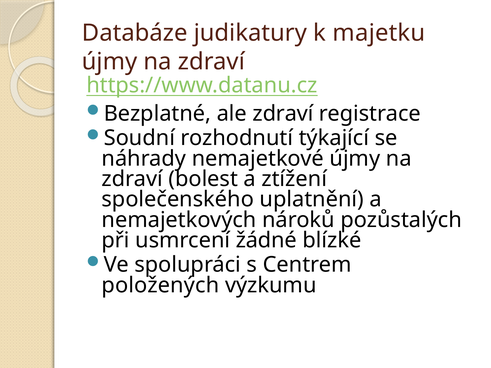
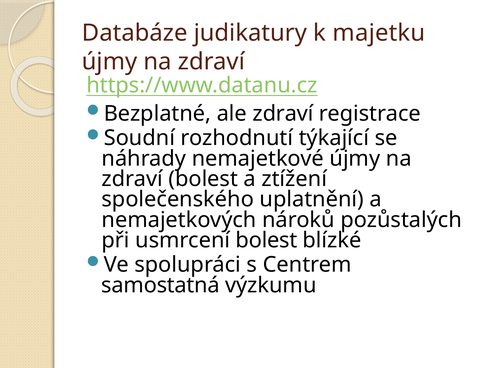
usmrcení žádné: žádné -> bolest
položených: položených -> samostatná
